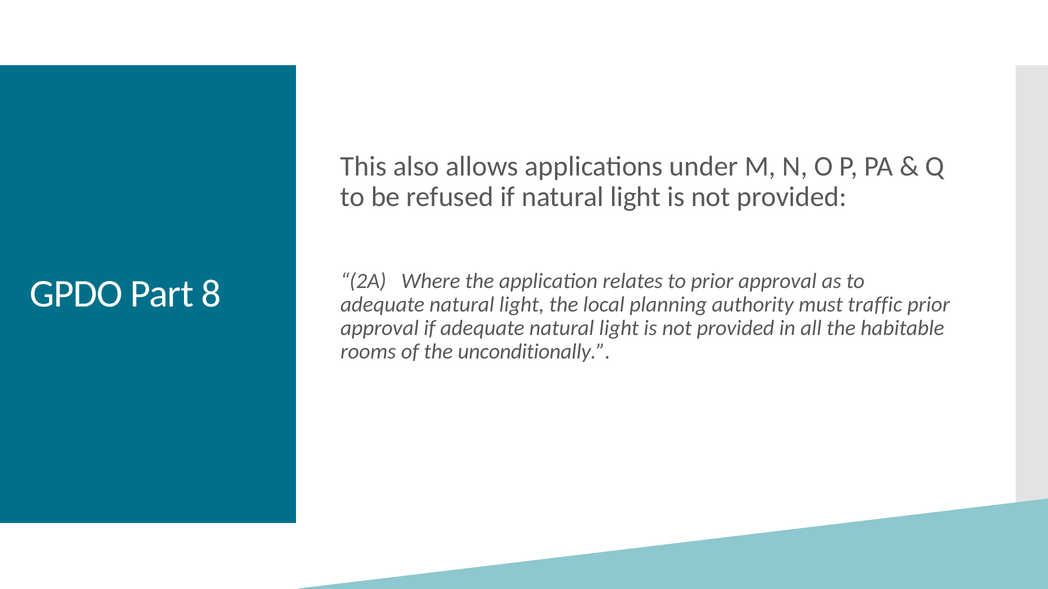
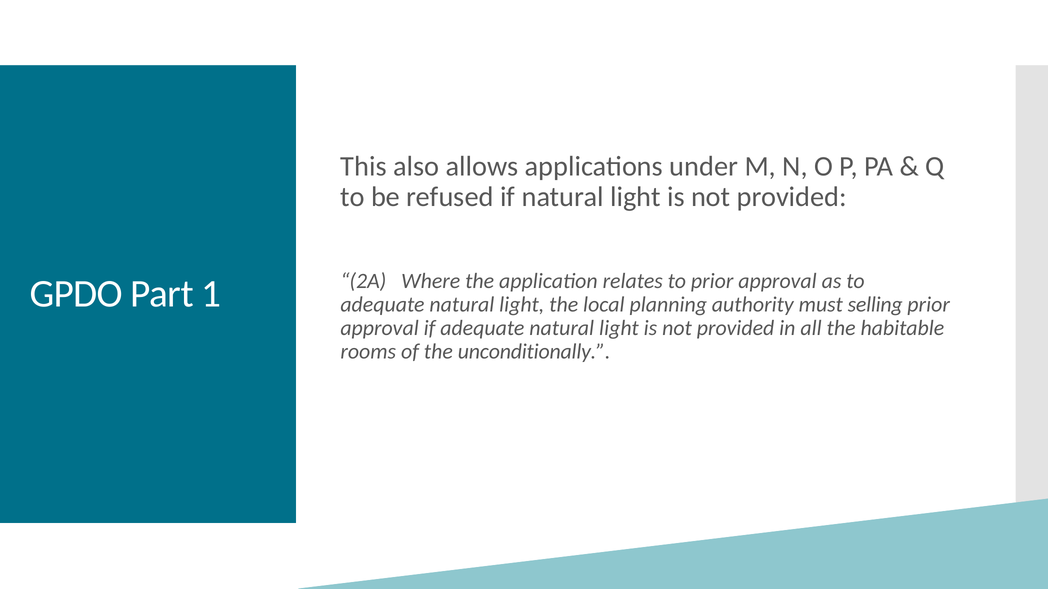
8: 8 -> 1
traffic: traffic -> selling
